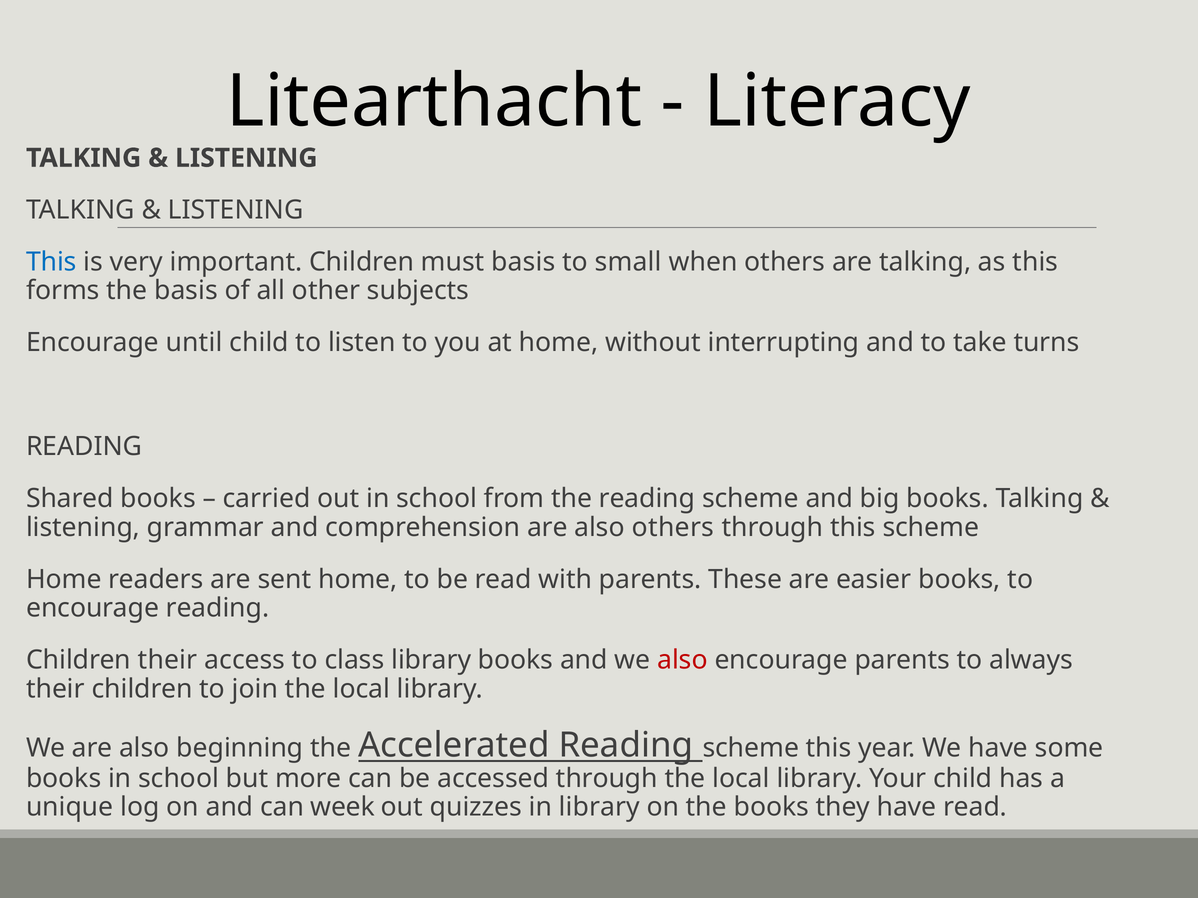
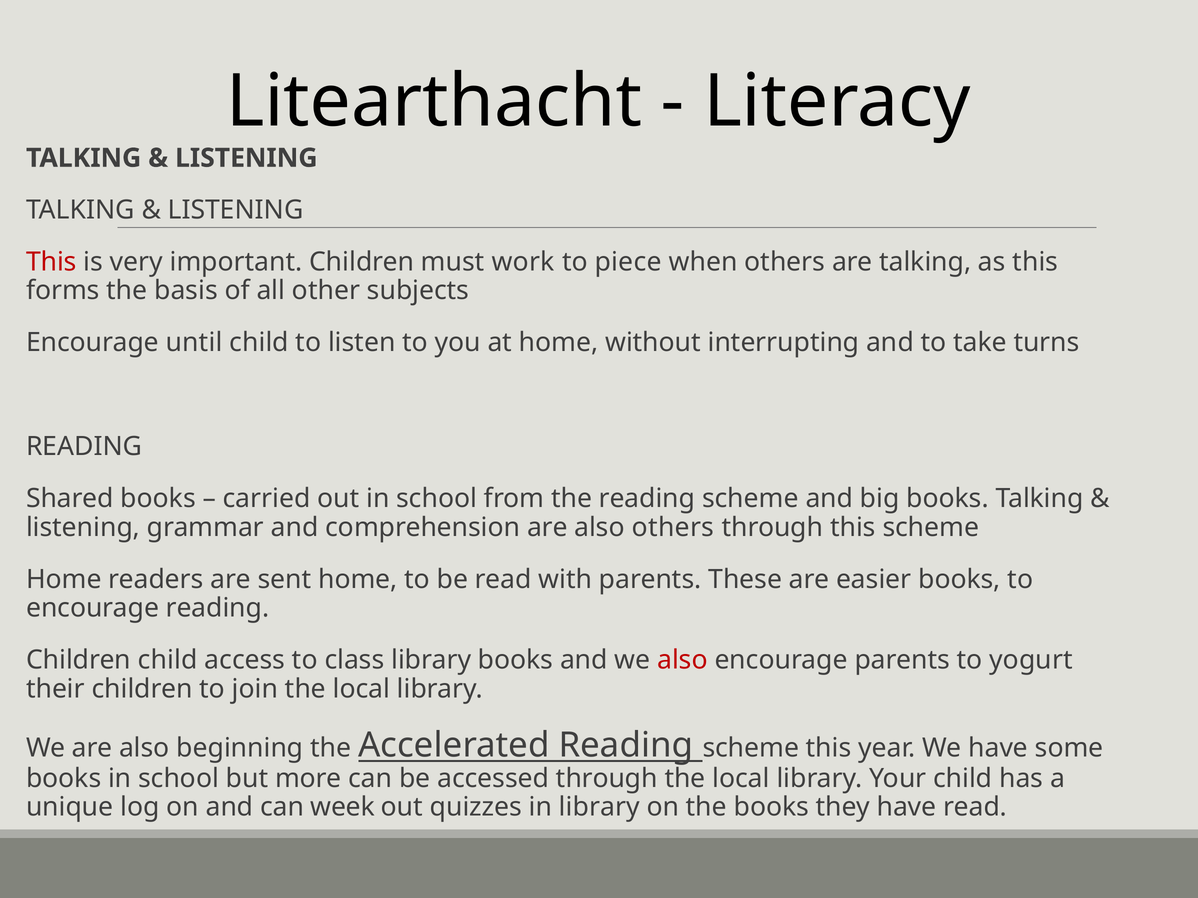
This at (51, 262) colour: blue -> red
must basis: basis -> work
small: small -> piece
Children their: their -> child
always: always -> yogurt
